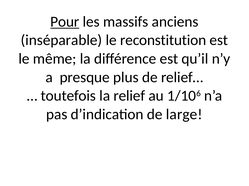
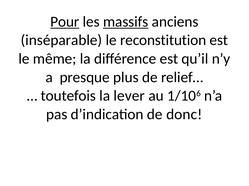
massifs underline: none -> present
relief: relief -> lever
large: large -> donc
